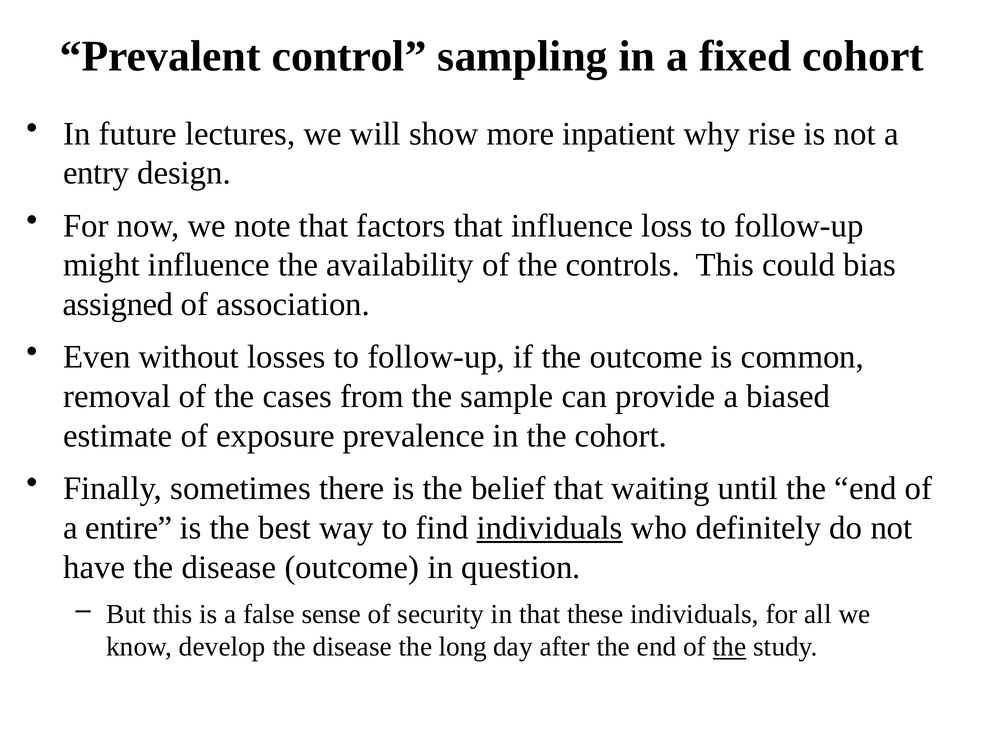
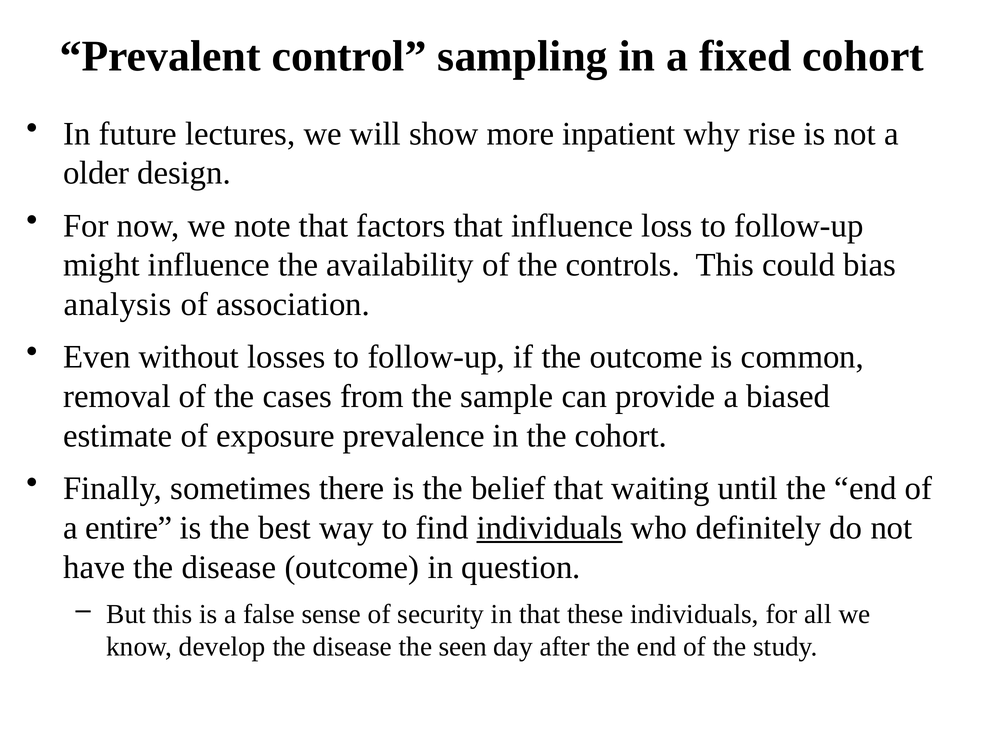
entry: entry -> older
assigned: assigned -> analysis
long: long -> seen
the at (730, 647) underline: present -> none
